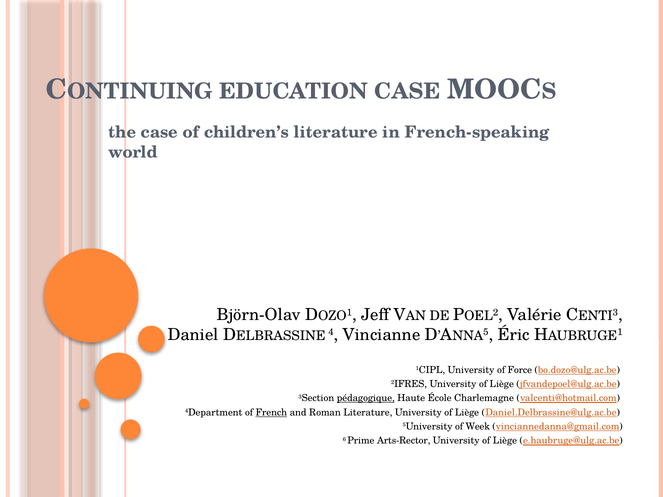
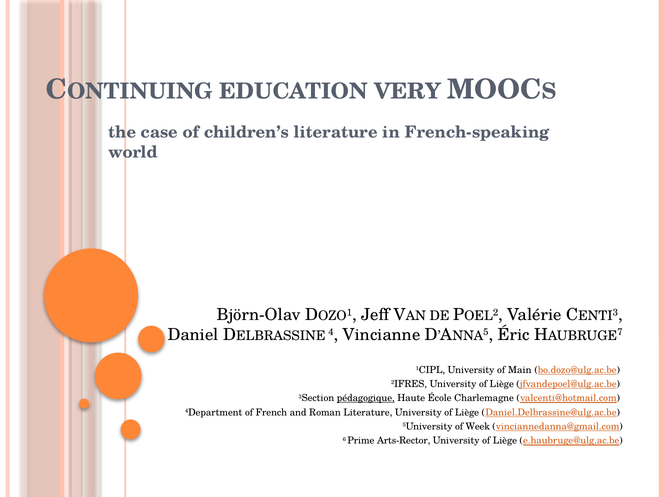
EDUCATION CASE: CASE -> VERY
1 at (620, 332): 1 -> 7
Force: Force -> Main
French underline: present -> none
